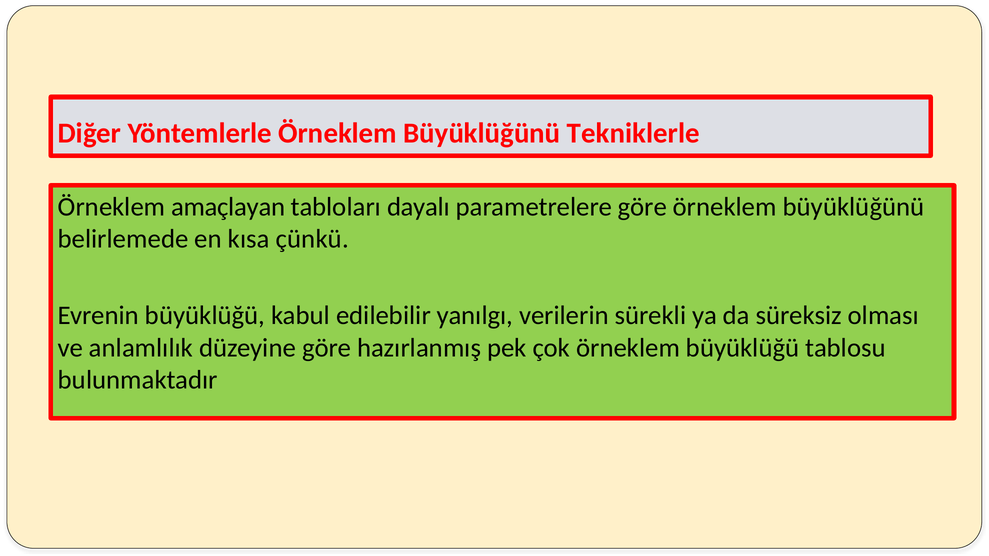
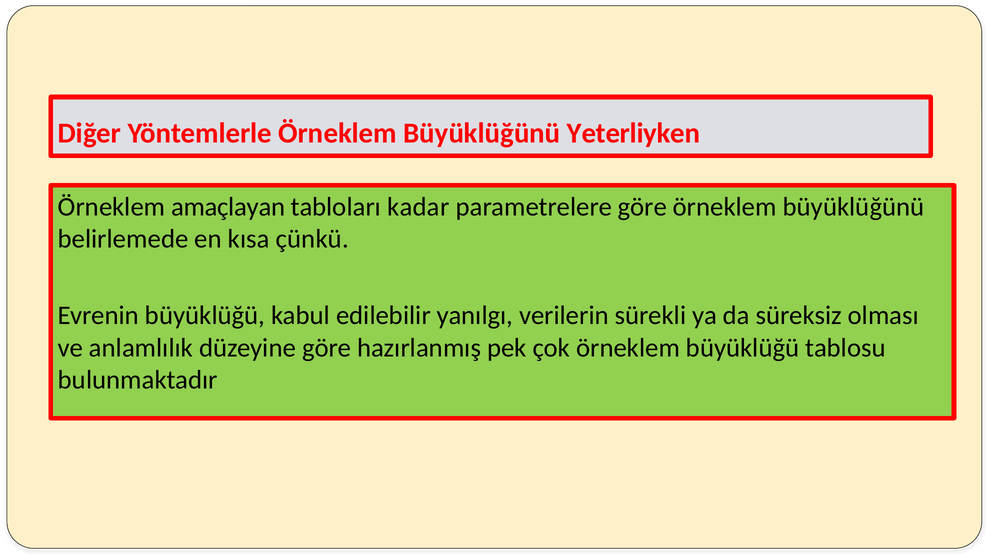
Tekniklerle: Tekniklerle -> Yeterliyken
dayalı: dayalı -> kadar
